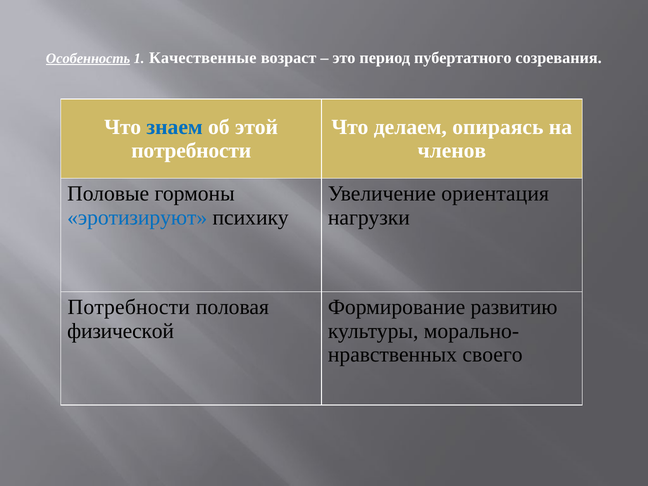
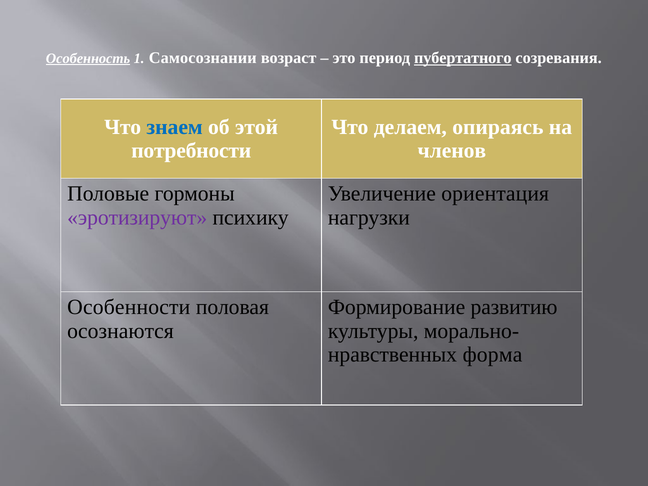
Качественные: Качественные -> Самосознании
пубертатного underline: none -> present
эротизируют colour: blue -> purple
Потребности at (129, 307): Потребности -> Особенности
физической: физической -> осознаются
своего: своего -> форма
